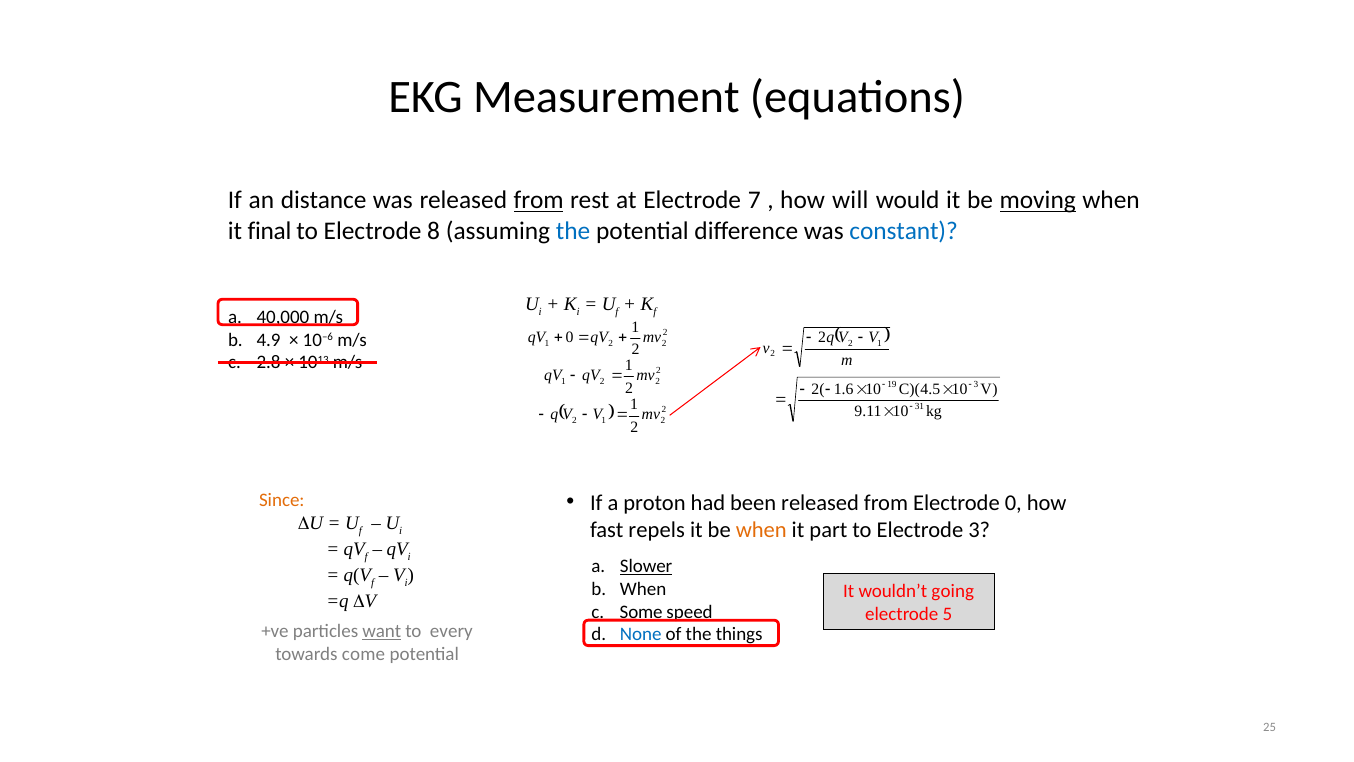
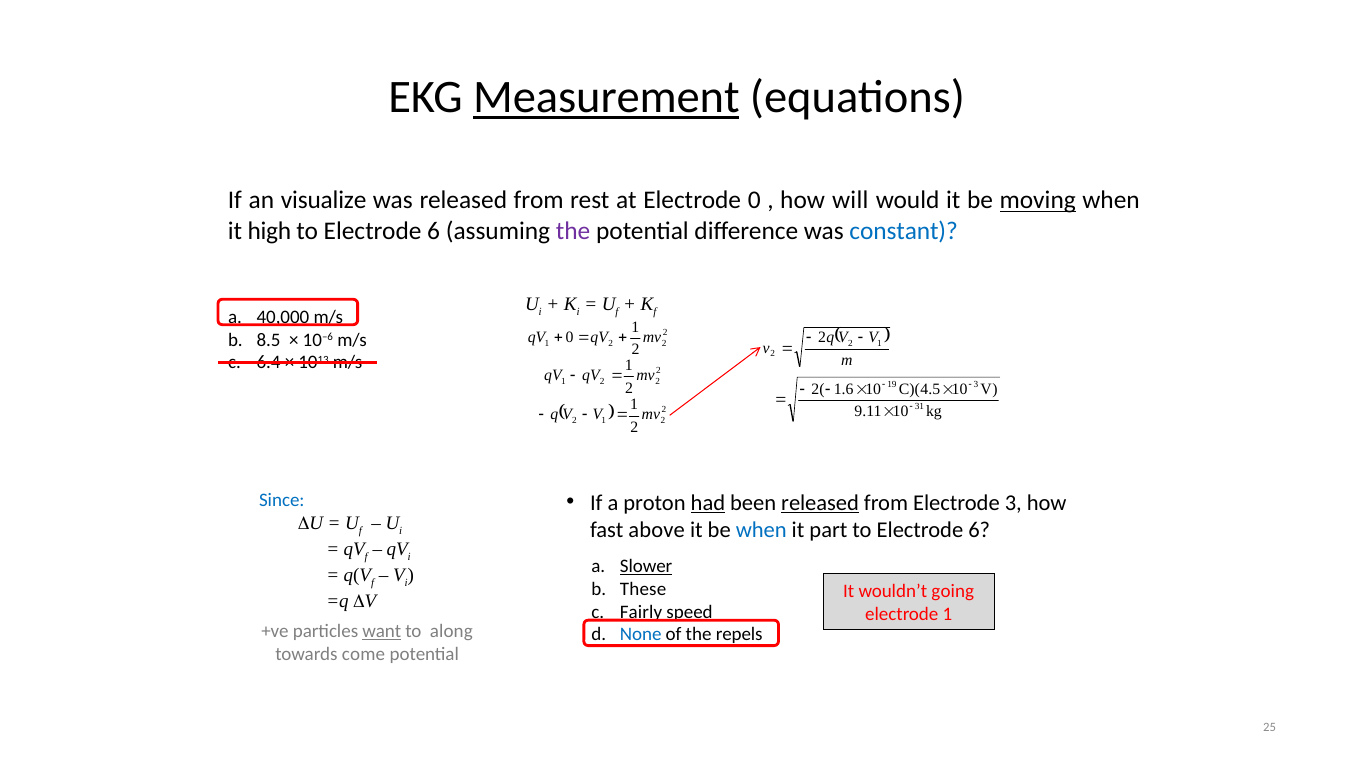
Measurement underline: none -> present
distance: distance -> visualize
from at (539, 200) underline: present -> none
Electrode 7: 7 -> 0
final: final -> high
8 at (434, 231): 8 -> 6
the at (573, 231) colour: blue -> purple
4.9: 4.9 -> 8.5
2.8: 2.8 -> 6.4
had underline: none -> present
released at (820, 502) underline: none -> present
Electrode 0: 0 -> 3
Since colour: orange -> blue
repels: repels -> above
when at (761, 529) colour: orange -> blue
3 at (979, 529): 3 -> 6
When at (643, 589): When -> These
Some: Some -> Fairly
electrode 5: 5 -> 1
every: every -> along
things: things -> repels
